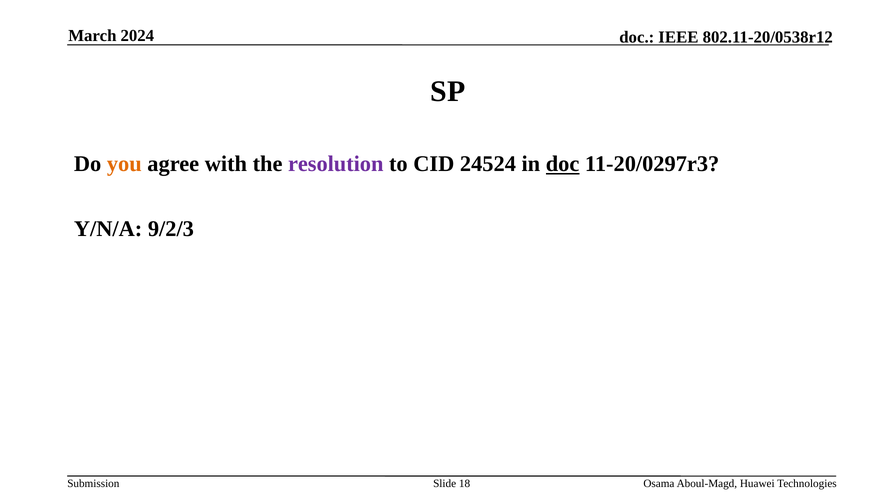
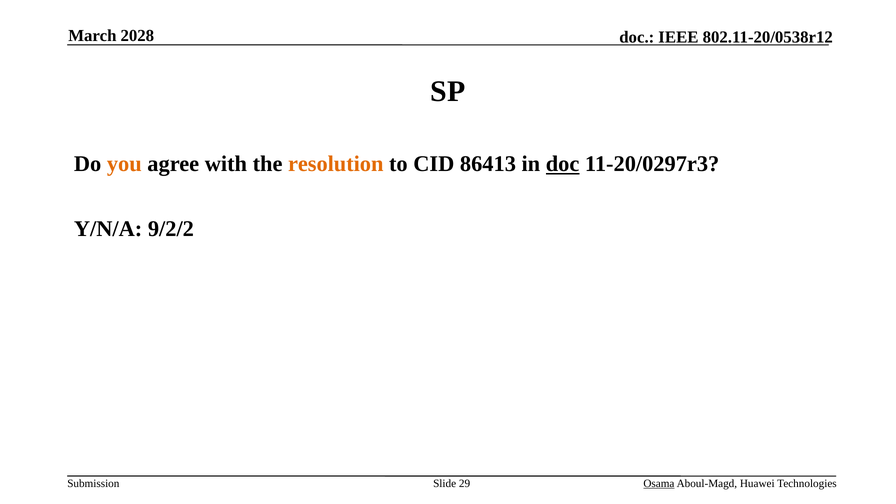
2024: 2024 -> 2028
resolution colour: purple -> orange
24524: 24524 -> 86413
9/2/3: 9/2/3 -> 9/2/2
18: 18 -> 29
Osama underline: none -> present
